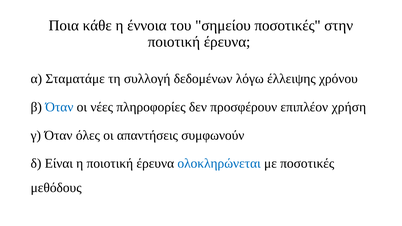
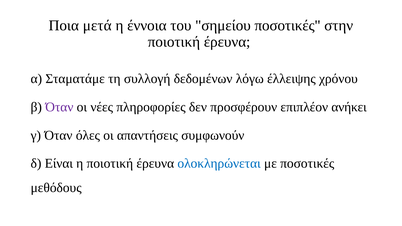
κάθε: κάθε -> μετά
Όταν at (59, 107) colour: blue -> purple
χρήση: χρήση -> ανήκει
